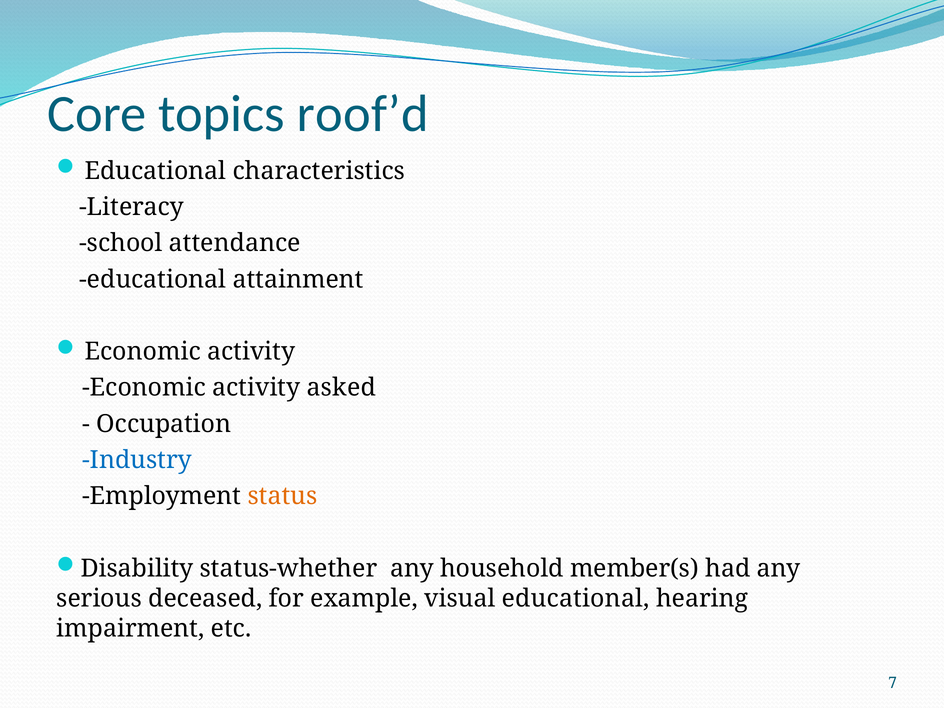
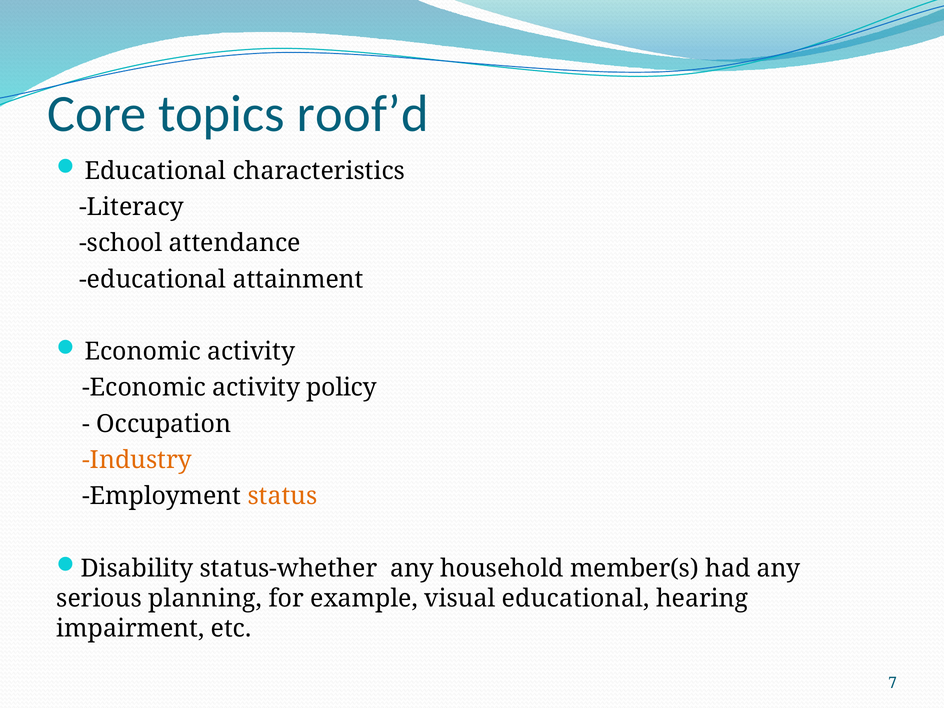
asked: asked -> policy
Industry colour: blue -> orange
deceased: deceased -> planning
